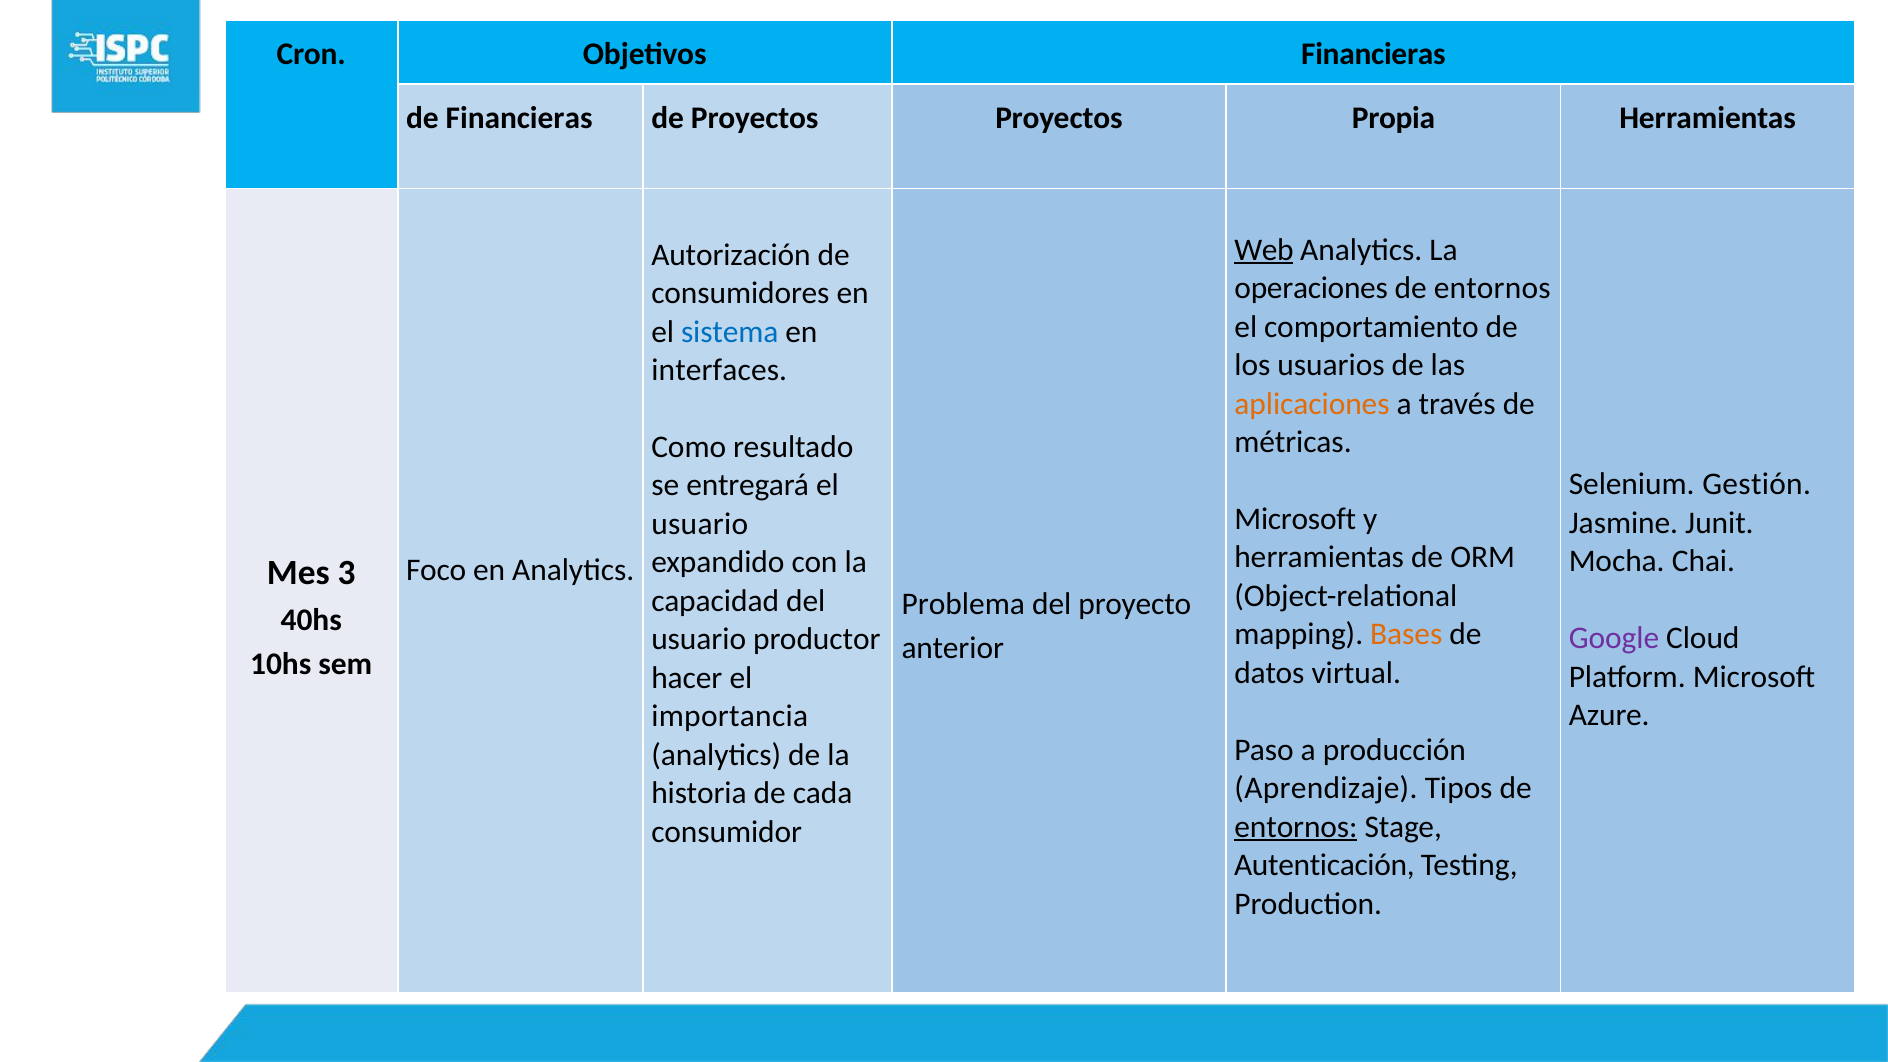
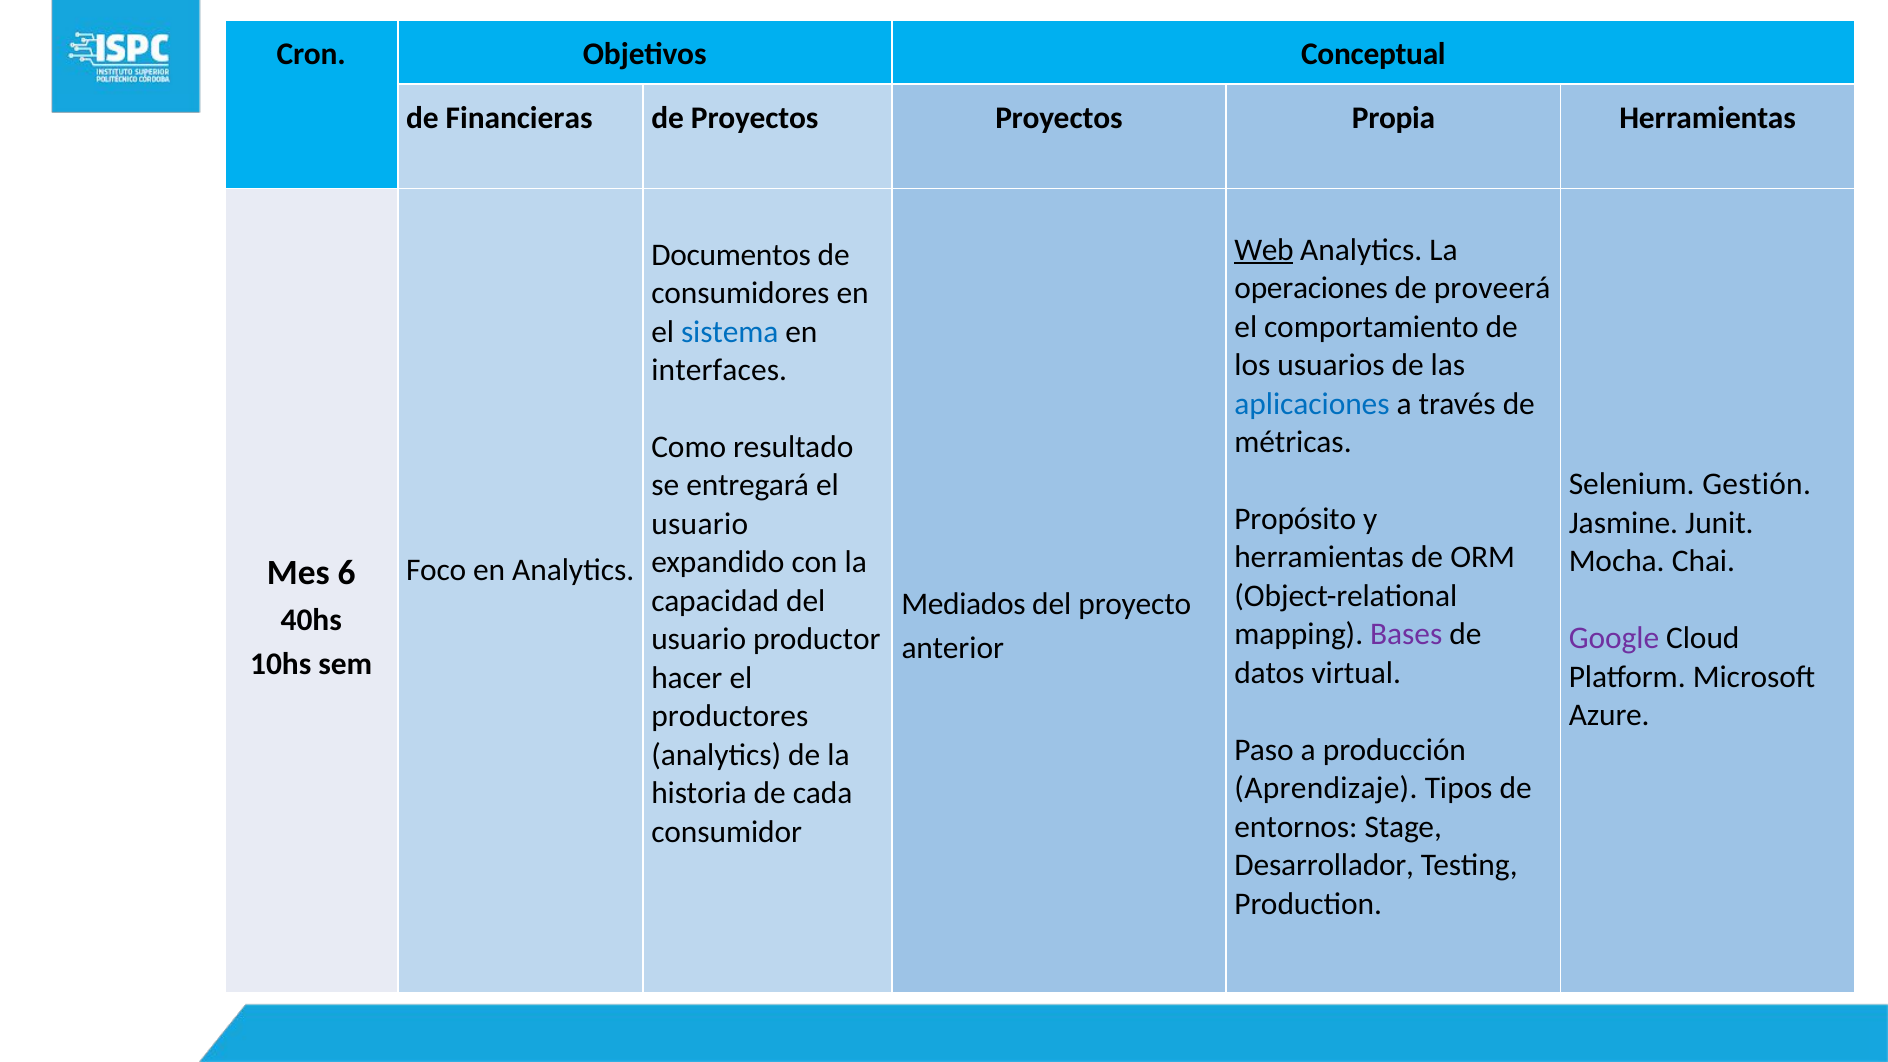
Objetivos Financieras: Financieras -> Conceptual
Autorización: Autorización -> Documentos
entornos at (1492, 288): entornos -> proveerá
aplicaciones colour: orange -> blue
Microsoft at (1295, 519): Microsoft -> Propósito
3: 3 -> 6
Problema: Problema -> Mediados
Bases colour: orange -> purple
importancia: importancia -> productores
entornos at (1296, 827) underline: present -> none
Autenticación: Autenticación -> Desarrollador
